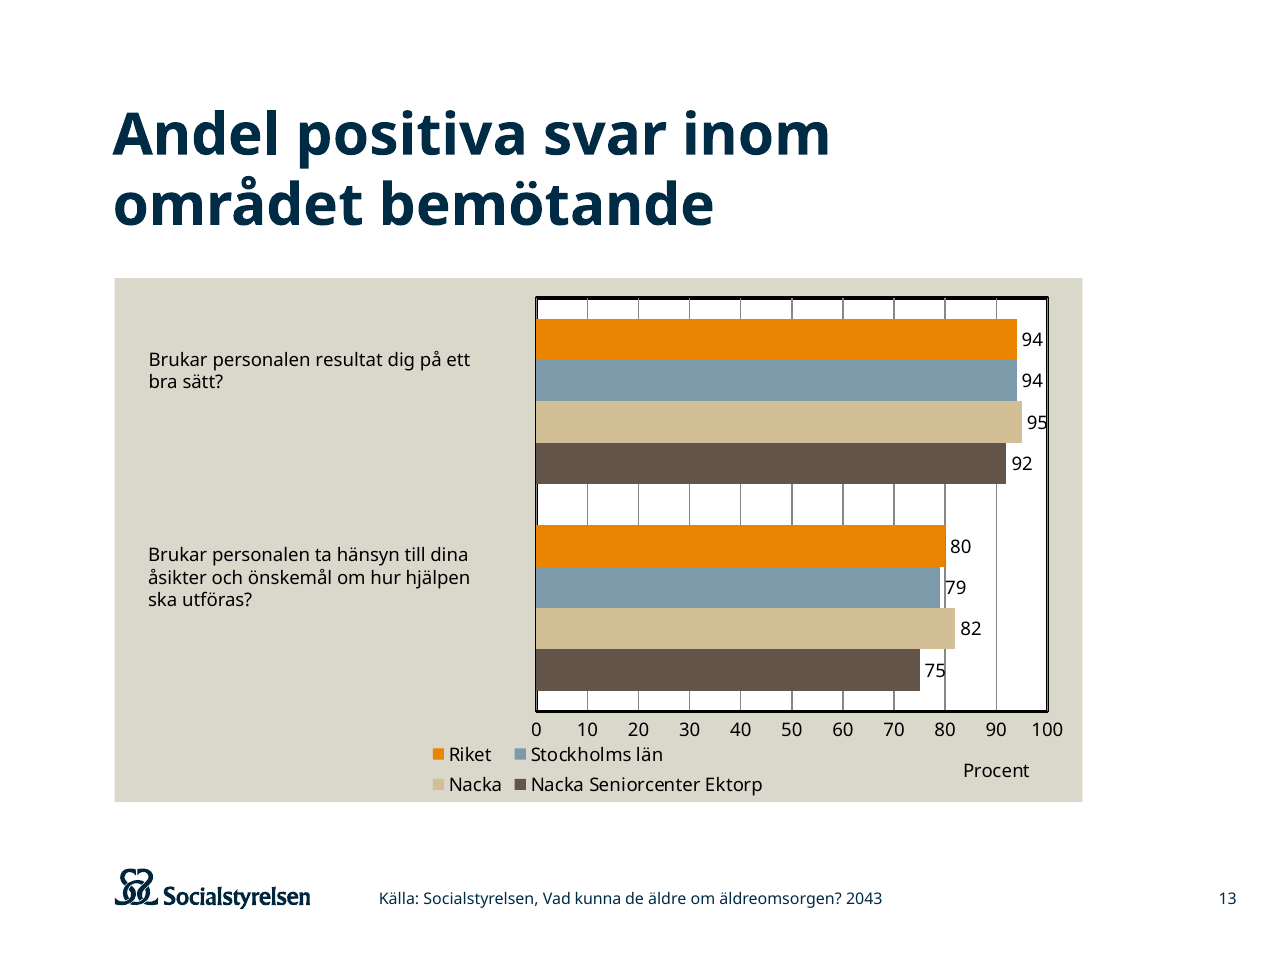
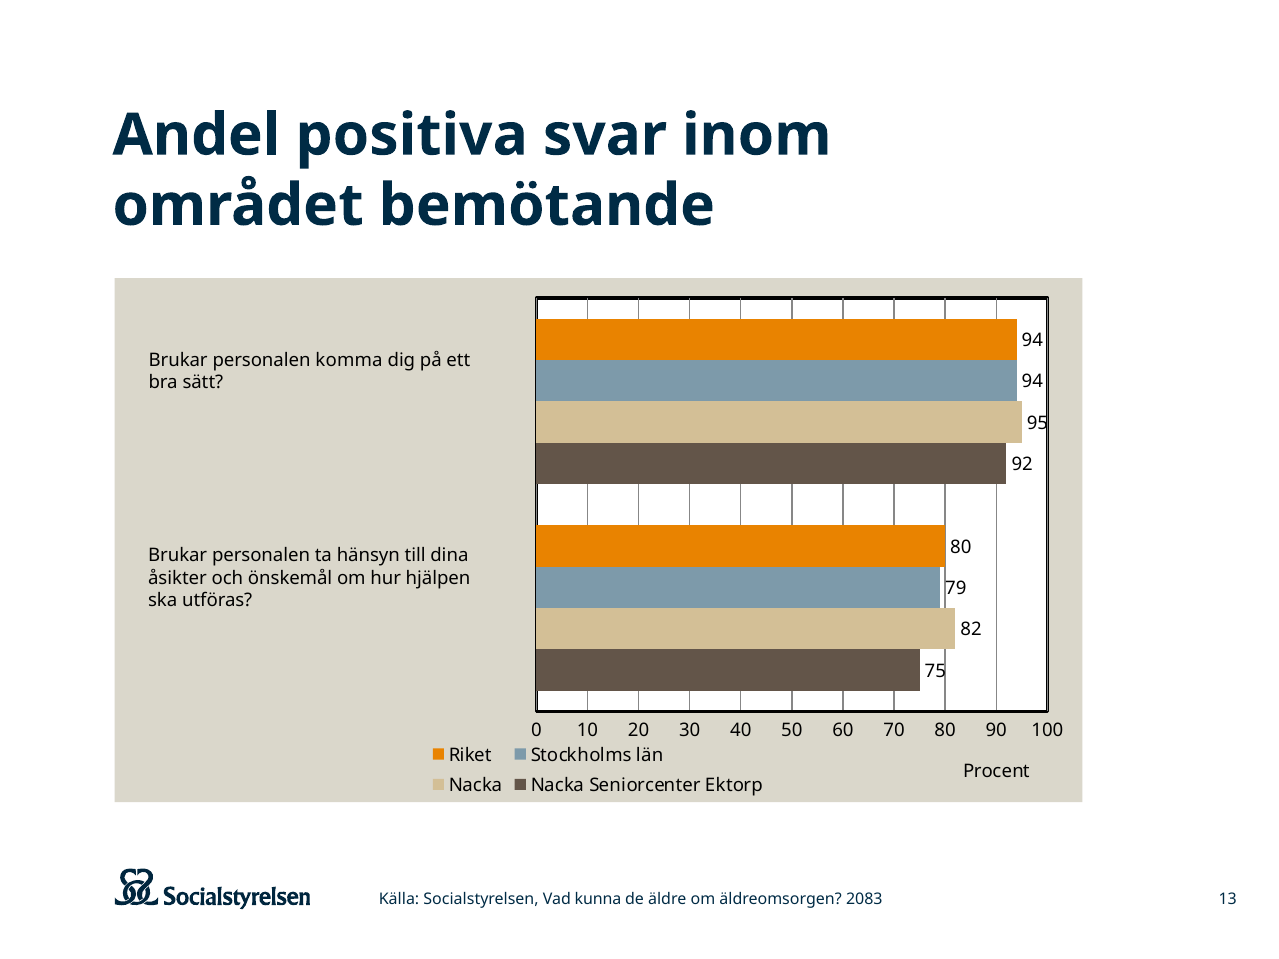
resultat: resultat -> komma
2043: 2043 -> 2083
